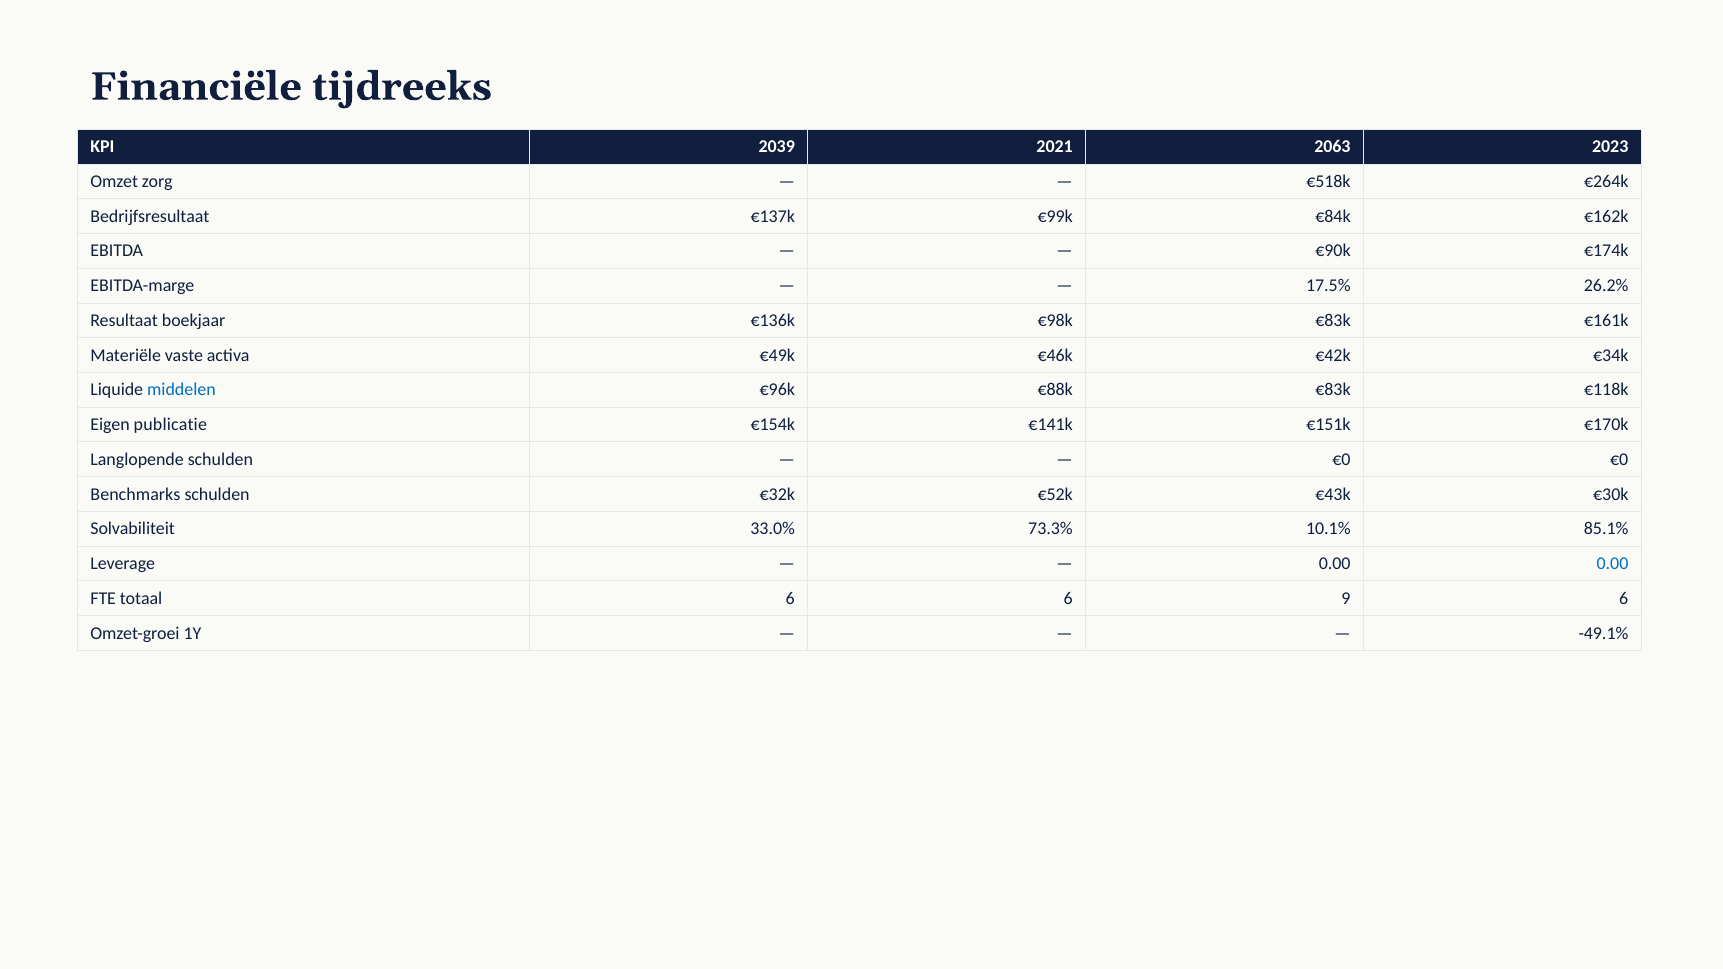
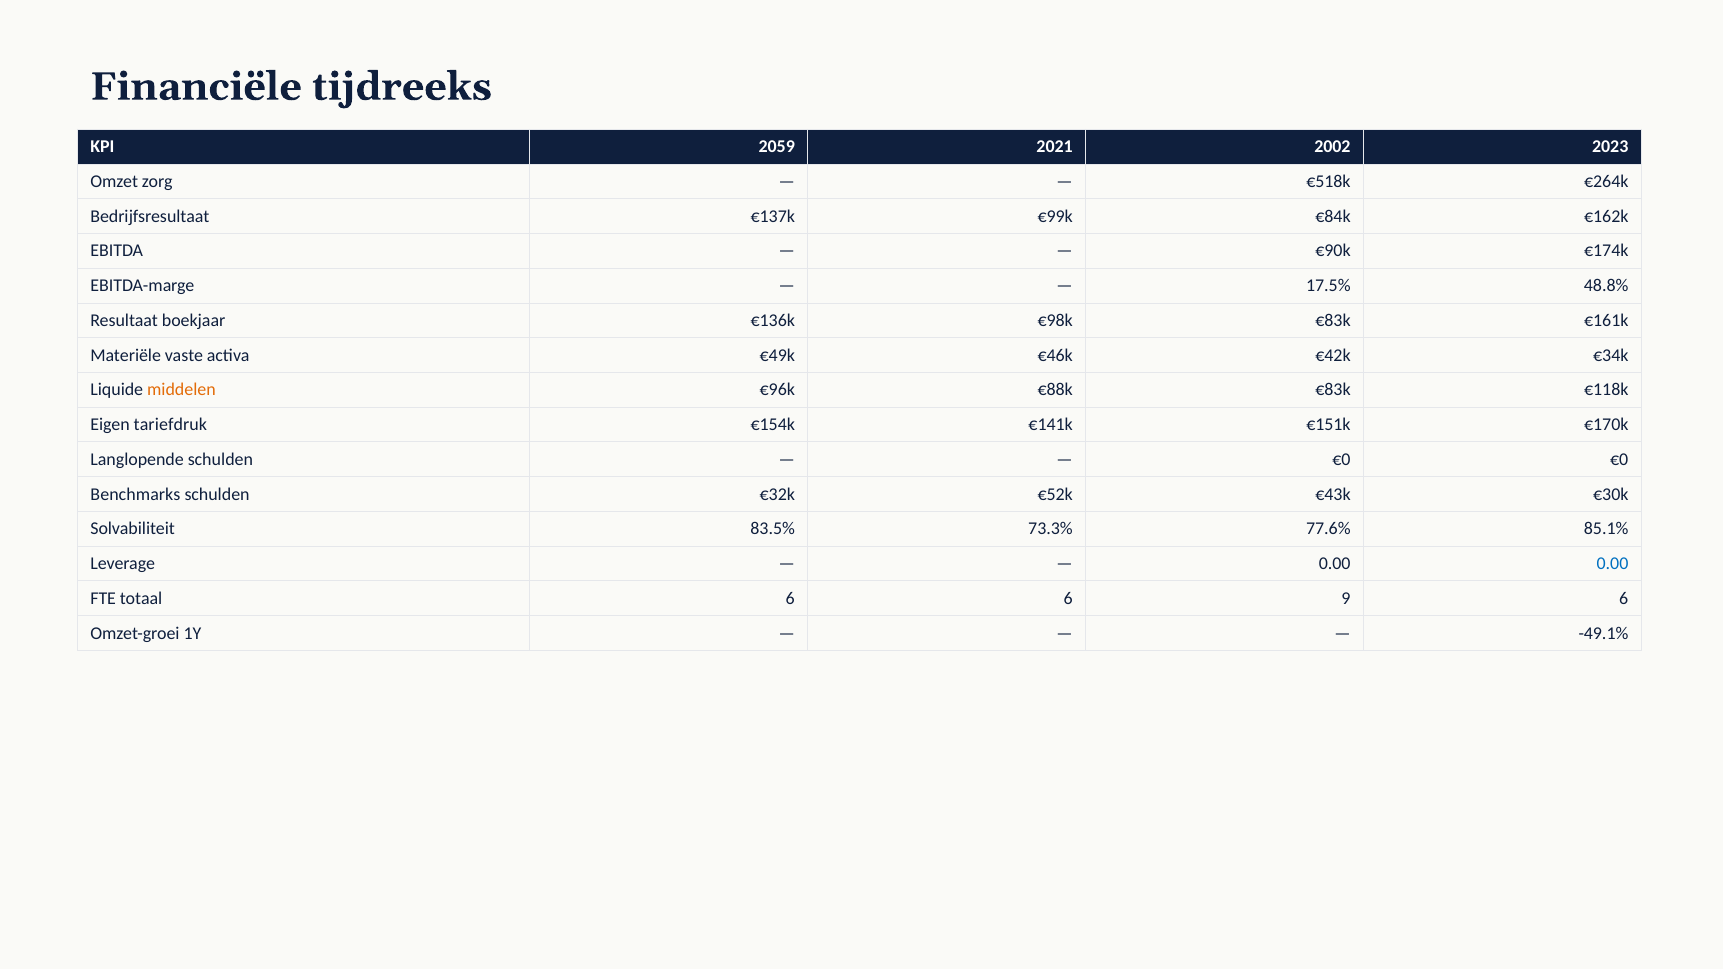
2039: 2039 -> 2059
2063: 2063 -> 2002
26.2%: 26.2% -> 48.8%
middelen colour: blue -> orange
publicatie: publicatie -> tariefdruk
33.0%: 33.0% -> 83.5%
10.1%: 10.1% -> 77.6%
